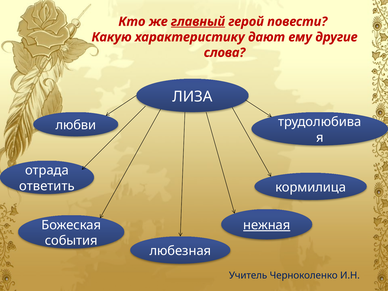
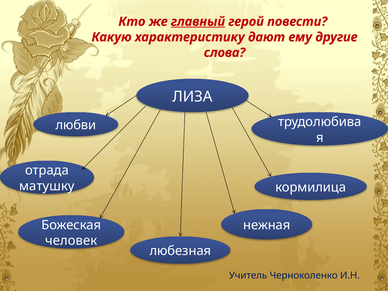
ответить: ответить -> матушку
нежная underline: present -> none
события: события -> человек
